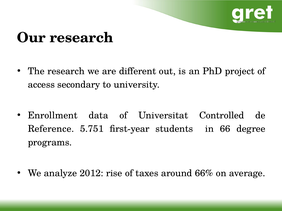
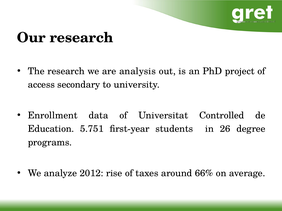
different: different -> analysis
Reference: Reference -> Education
66: 66 -> 26
